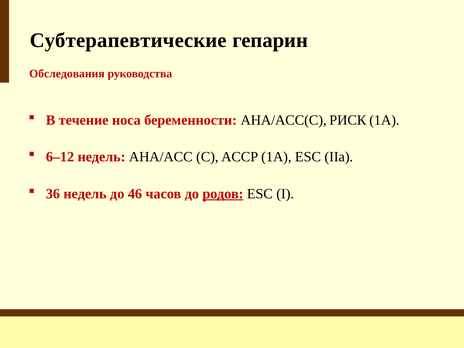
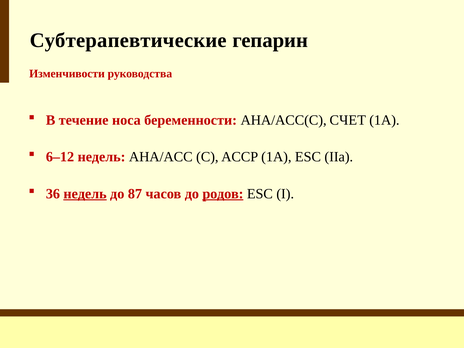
Обследования: Обследования -> Изменчивости
РИСК: РИСК -> СЧЕТ
недель at (85, 194) underline: none -> present
46: 46 -> 87
